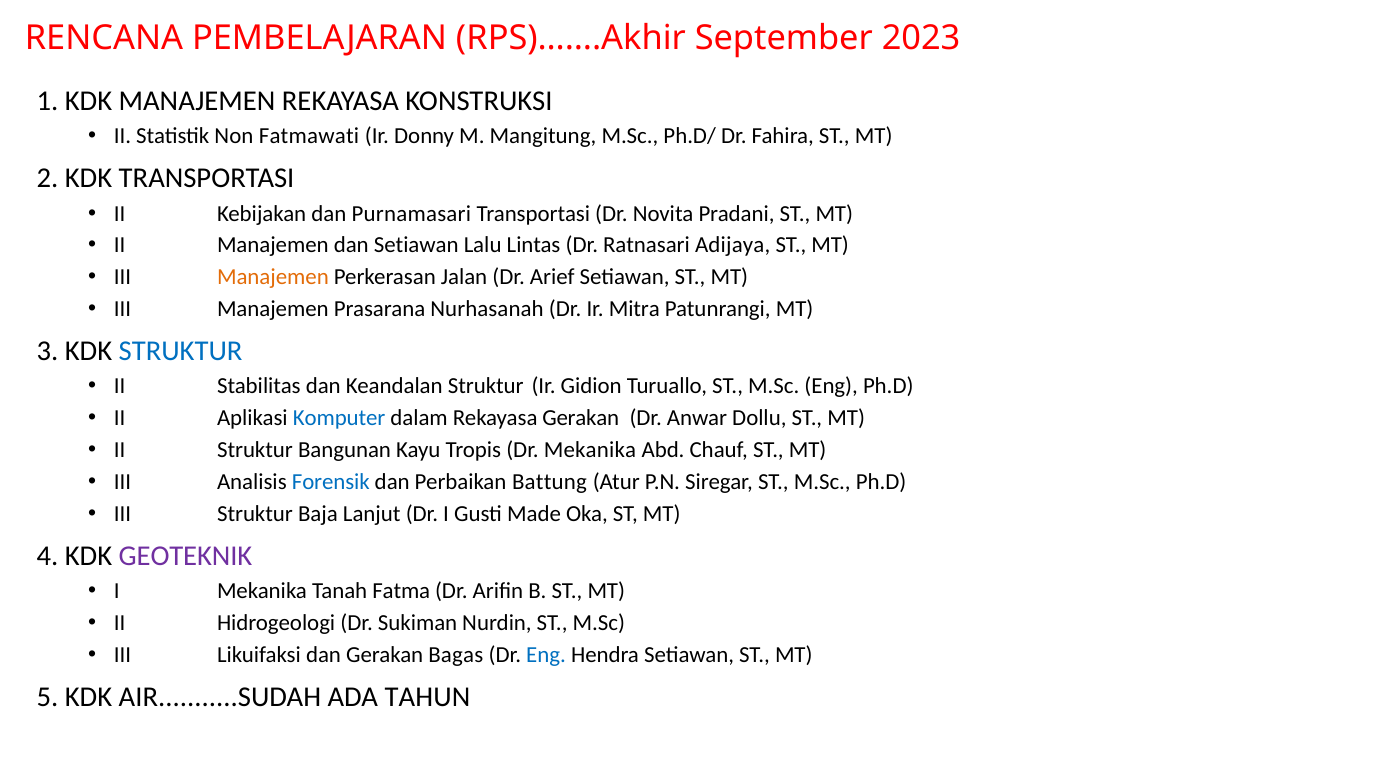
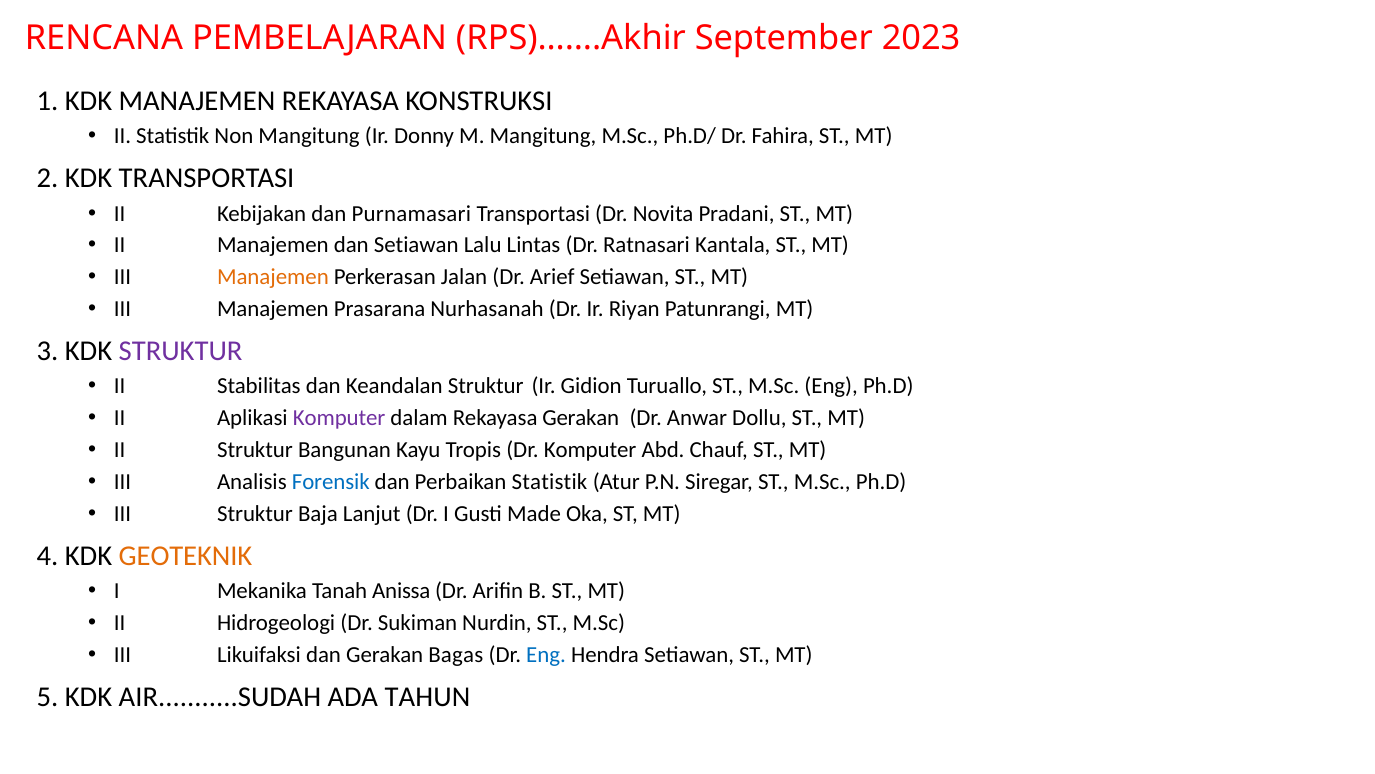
Non Fatmawati: Fatmawati -> Mangitung
Adijaya: Adijaya -> Kantala
Mitra: Mitra -> Riyan
STRUKTUR at (181, 351) colour: blue -> purple
Komputer at (339, 418) colour: blue -> purple
Dr Mekanika: Mekanika -> Komputer
Perbaikan Battung: Battung -> Statistik
GEOTEKNIK colour: purple -> orange
Fatma: Fatma -> Anissa
